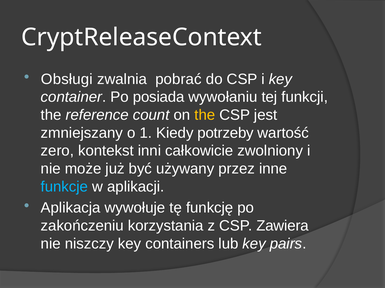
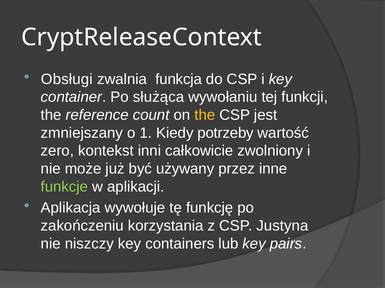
pobrać: pobrać -> funkcja
posiada: posiada -> służąca
funkcje colour: light blue -> light green
Zawiera: Zawiera -> Justyna
